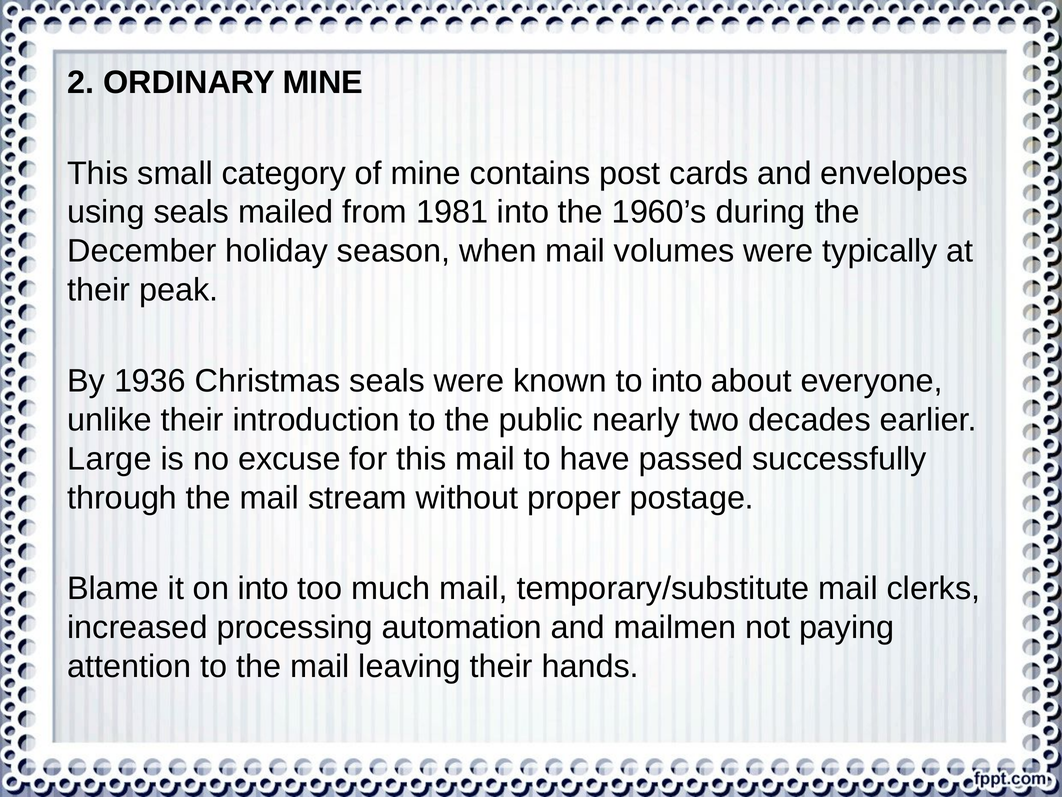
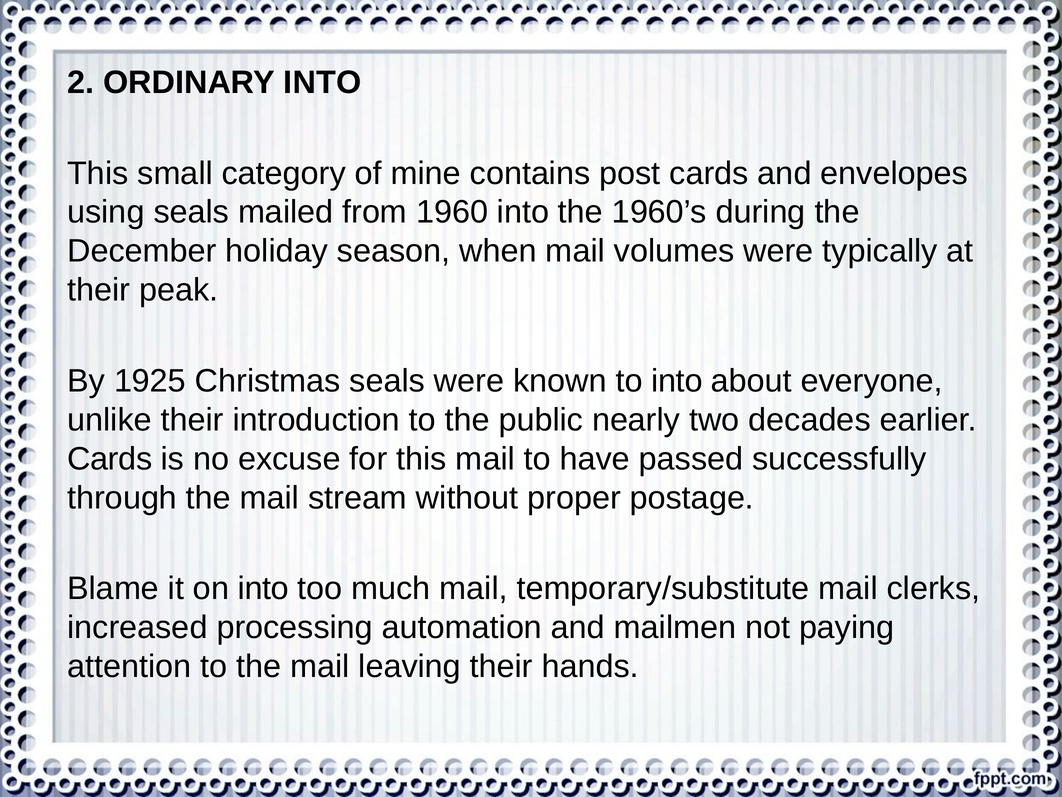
ORDINARY MINE: MINE -> INTO
1981: 1981 -> 1960
1936: 1936 -> 1925
Large at (109, 459): Large -> Cards
